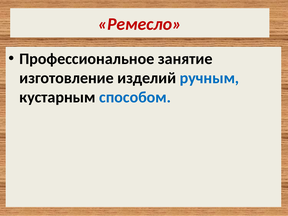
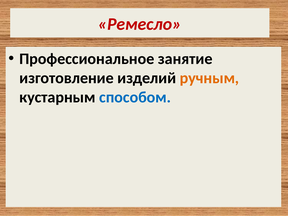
ручным colour: blue -> orange
